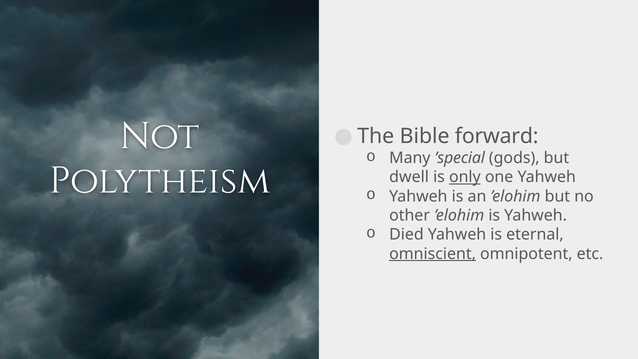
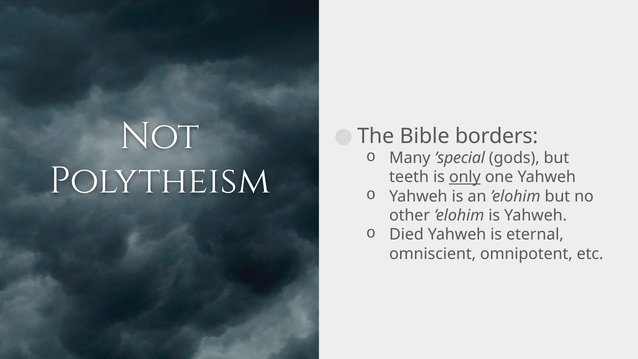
forward: forward -> borders
dwell: dwell -> teeth
omniscient underline: present -> none
